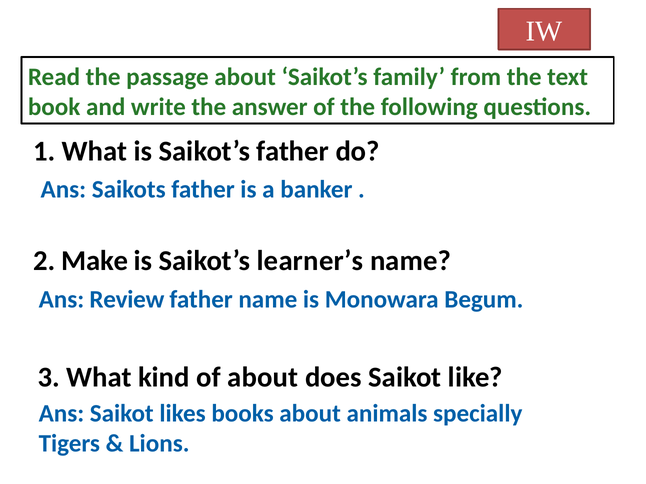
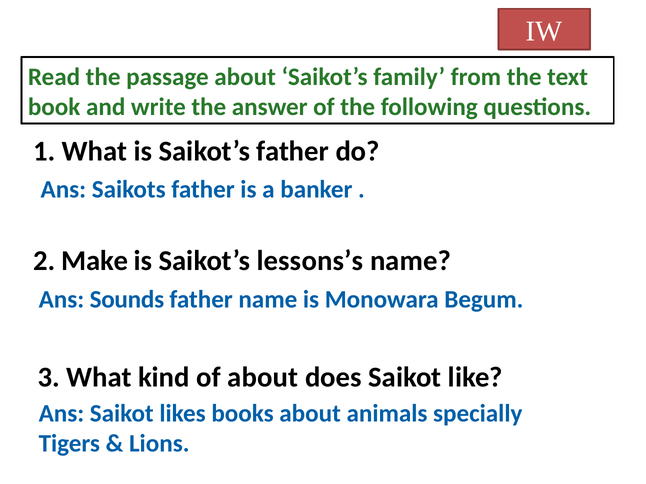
learner’s: learner’s -> lessons’s
Review: Review -> Sounds
